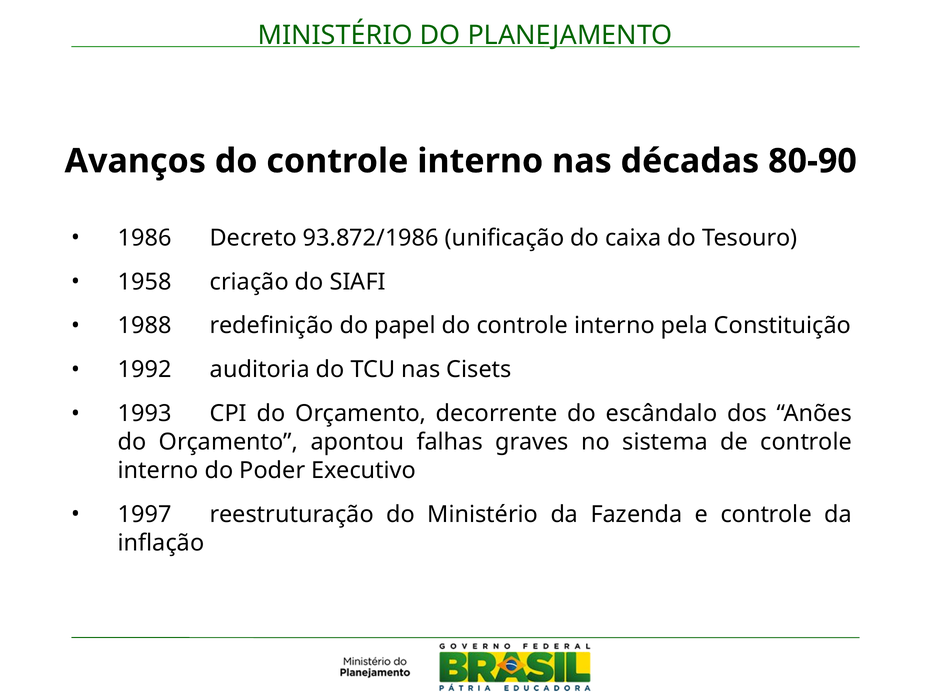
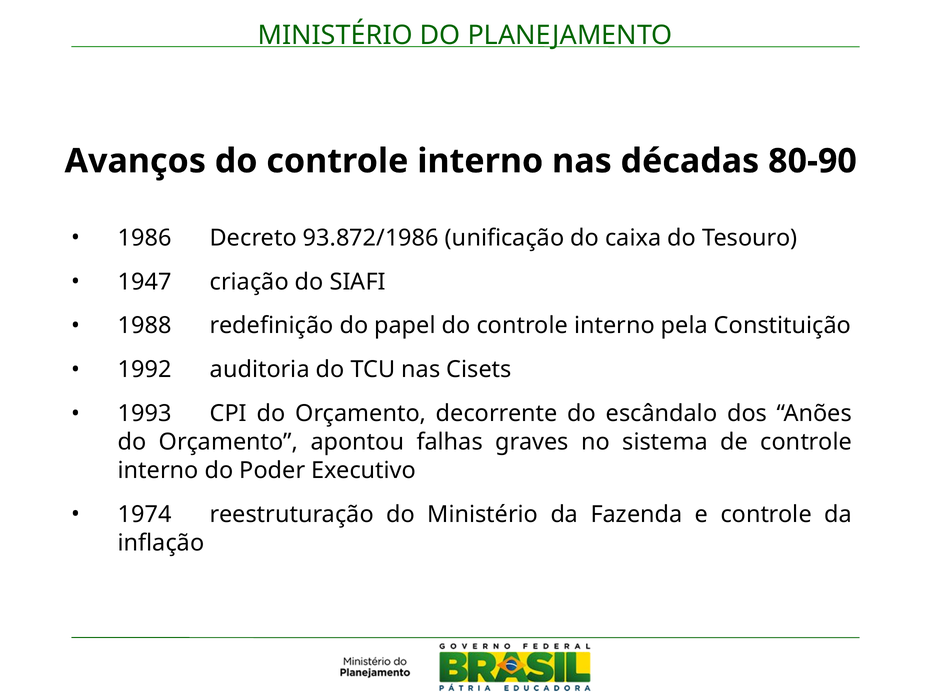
1958: 1958 -> 1947
1997: 1997 -> 1974
